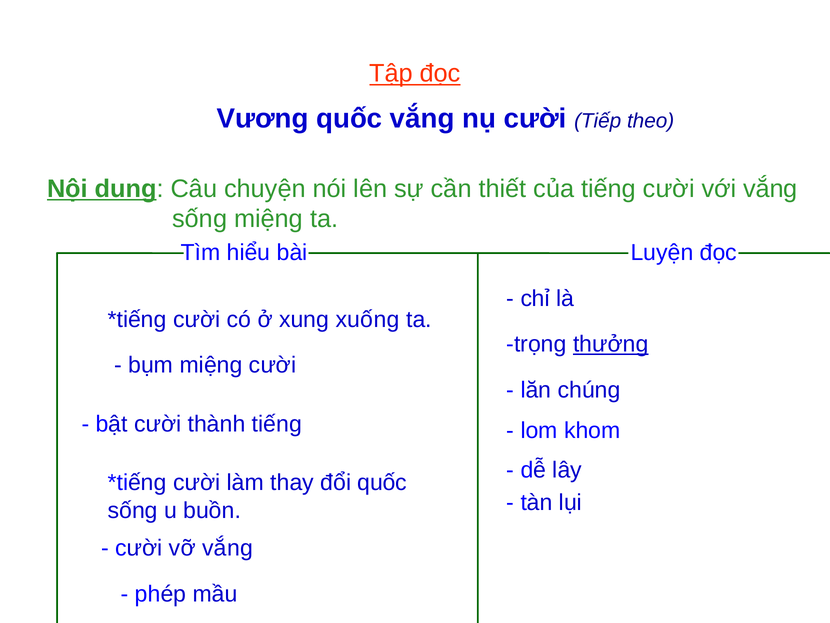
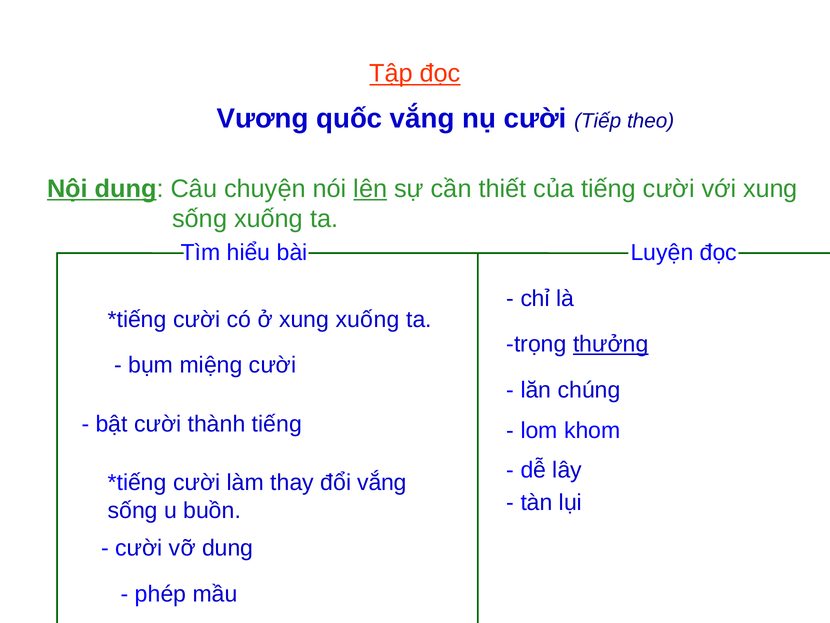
lên underline: none -> present
với vắng: vắng -> xung
sống miệng: miệng -> xuống
đổi quốc: quốc -> vắng
vỡ vắng: vắng -> dung
